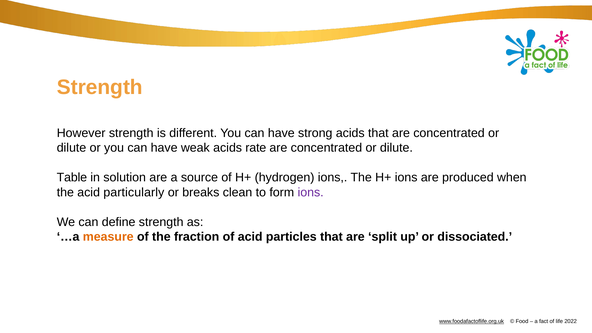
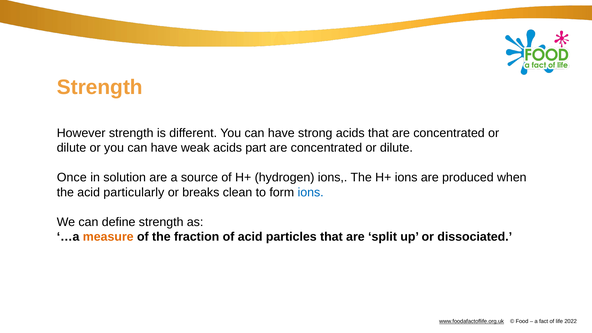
rate: rate -> part
Table: Table -> Once
ions at (311, 192) colour: purple -> blue
